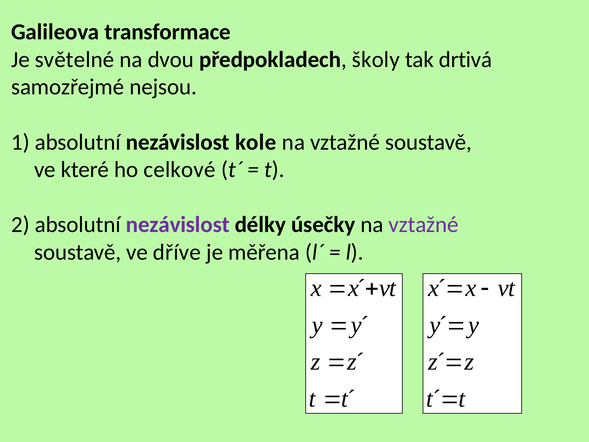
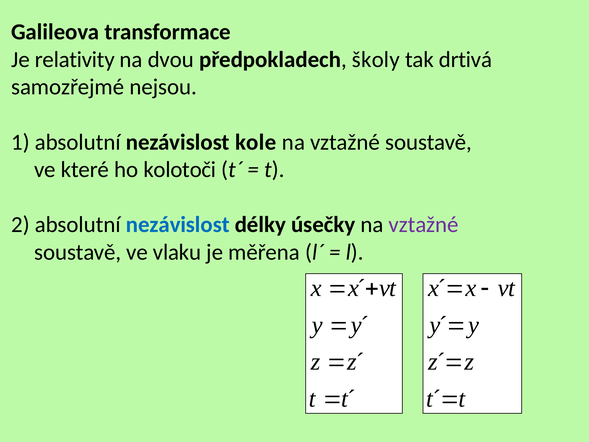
světelné: světelné -> relativity
celkové: celkové -> kolotoči
nezávislost at (178, 225) colour: purple -> blue
dříve: dříve -> vlaku
